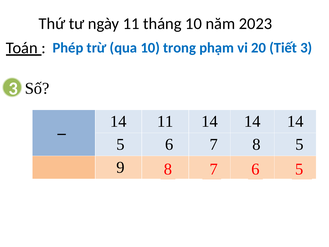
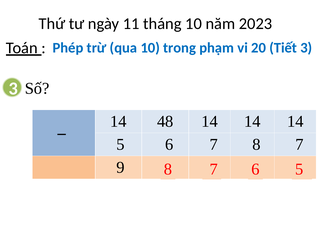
14 11: 11 -> 48
7 8 5: 5 -> 7
